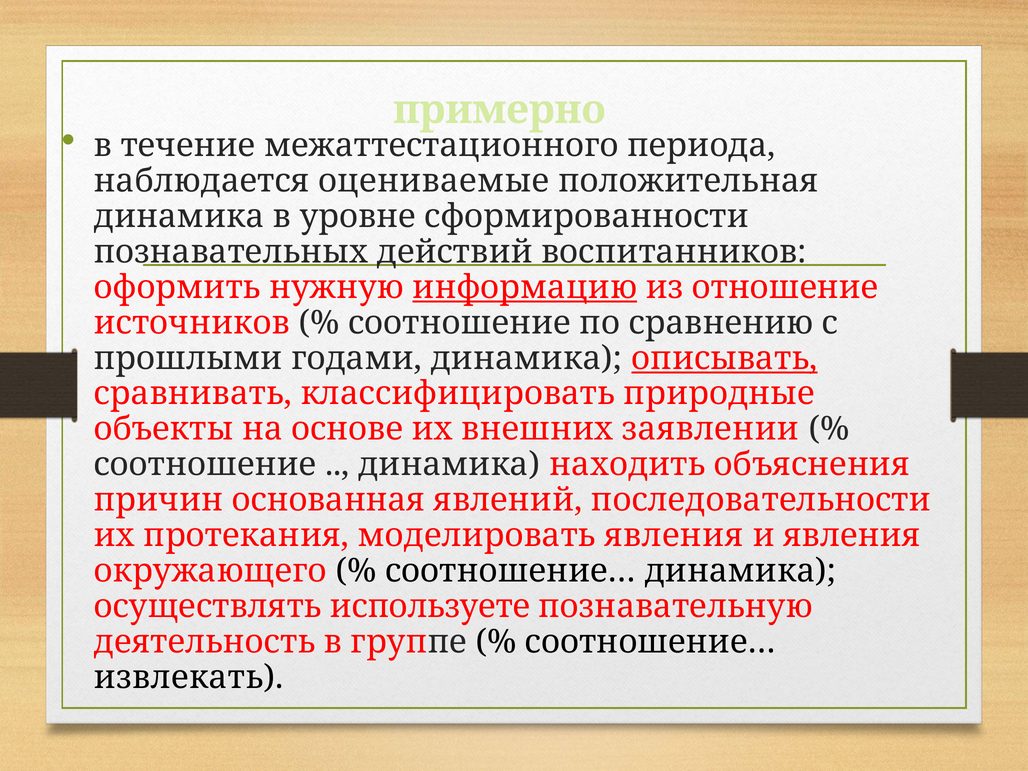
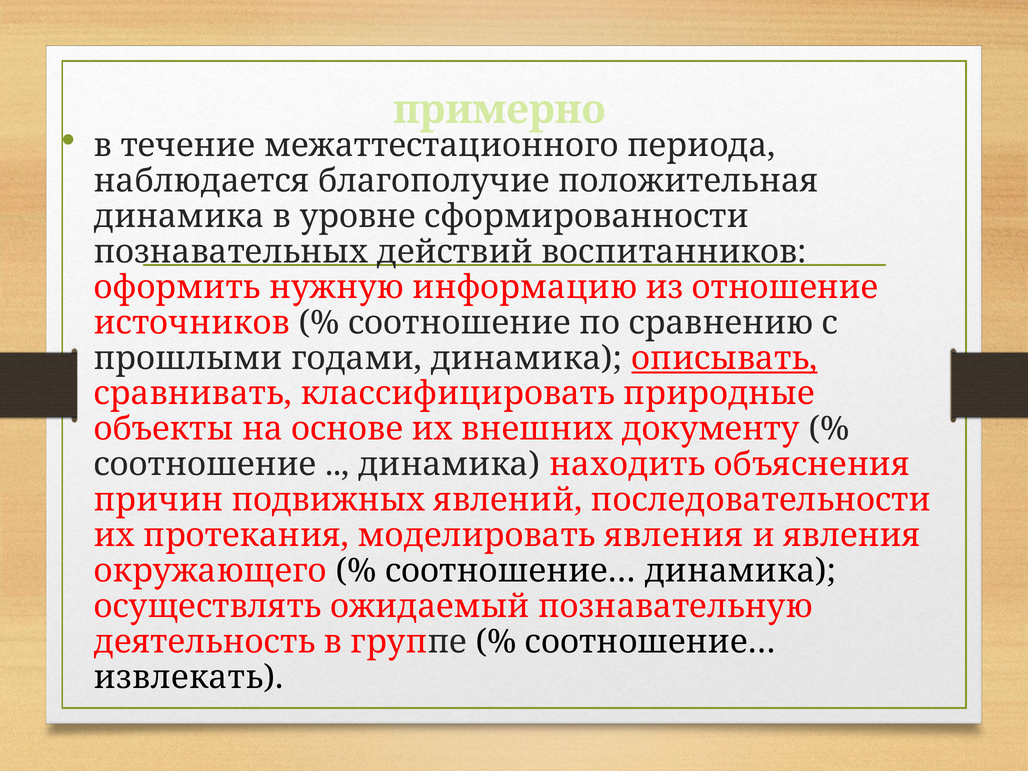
оцениваемые: оцениваемые -> благополучие
информацию underline: present -> none
заявлении: заявлении -> документу
основанная: основанная -> подвижных
используете: используете -> ожидаемый
